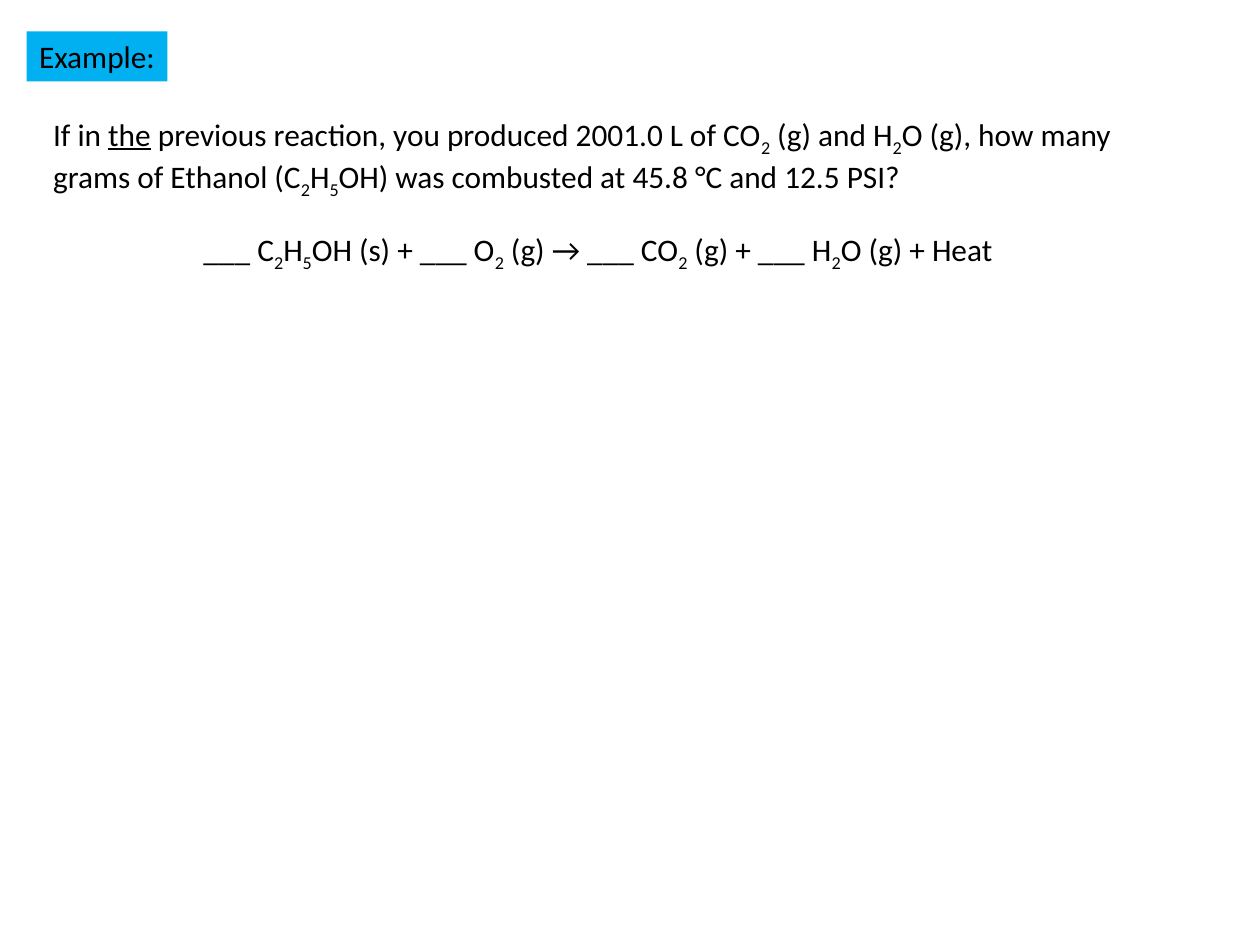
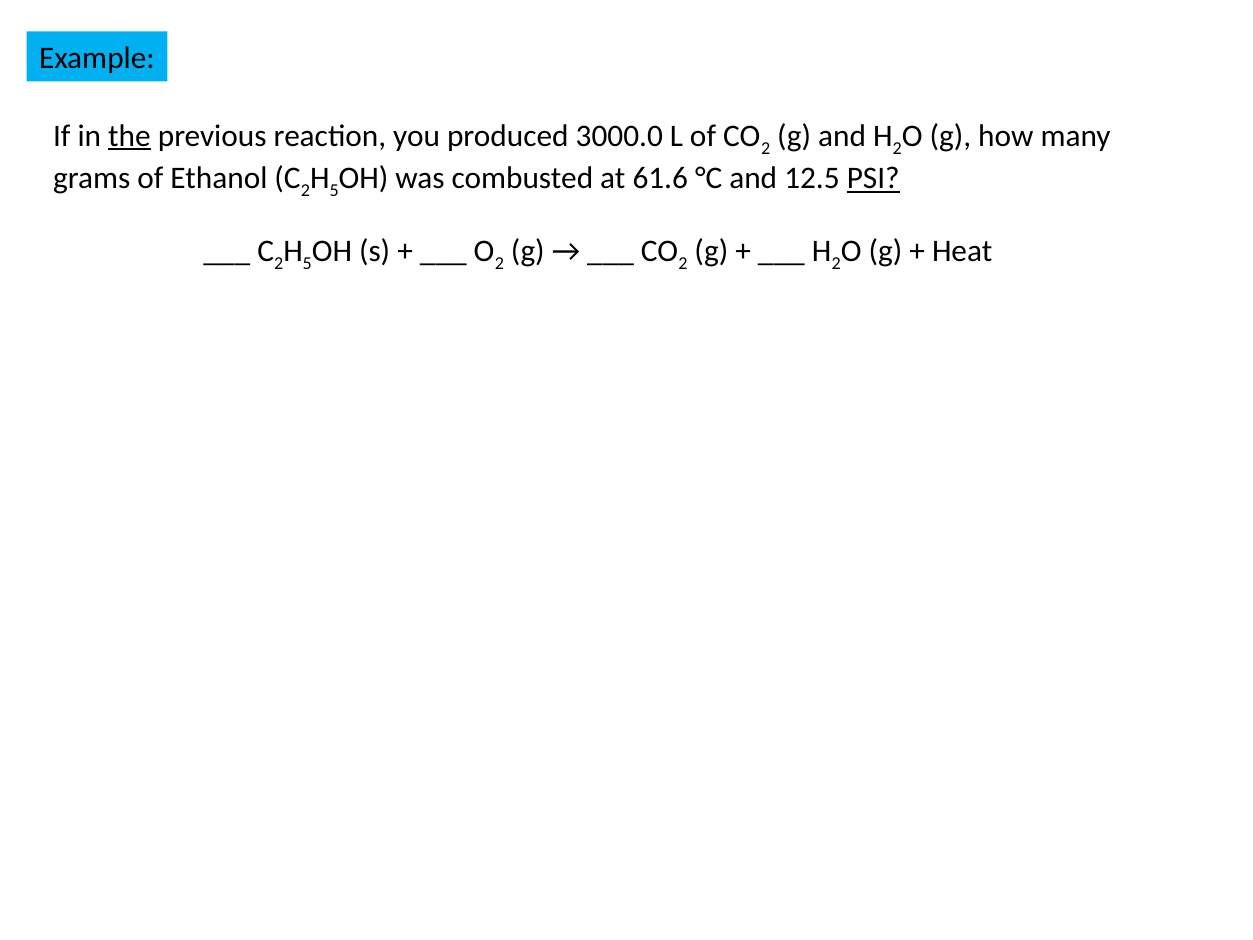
2001.0: 2001.0 -> 3000.0
45.8: 45.8 -> 61.6
PSI underline: none -> present
